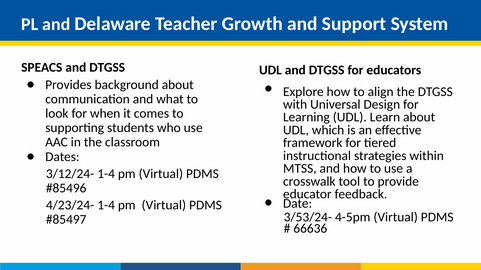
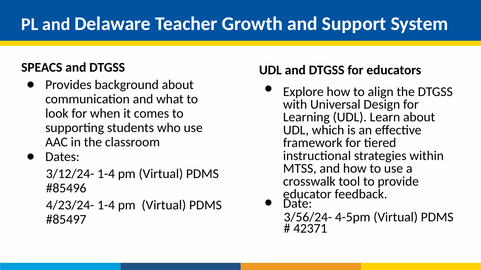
3/53/24-: 3/53/24- -> 3/56/24-
66636: 66636 -> 42371
